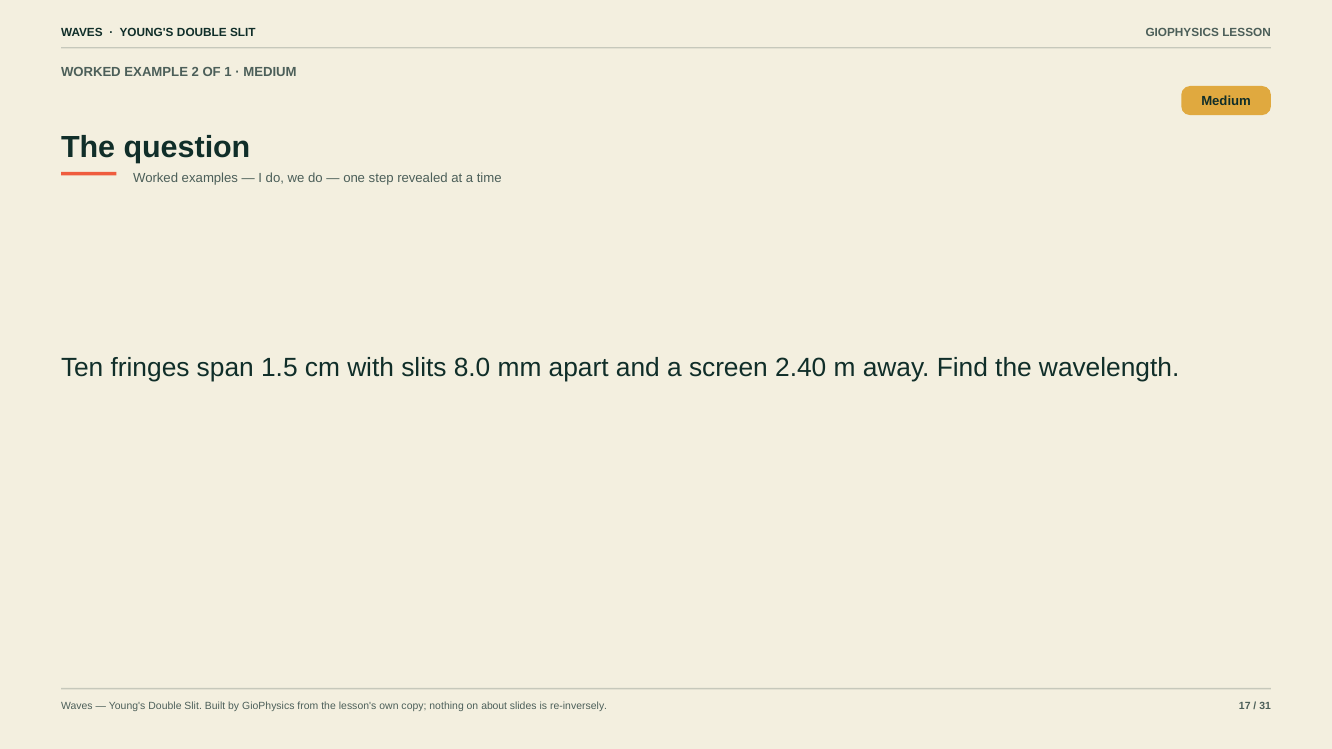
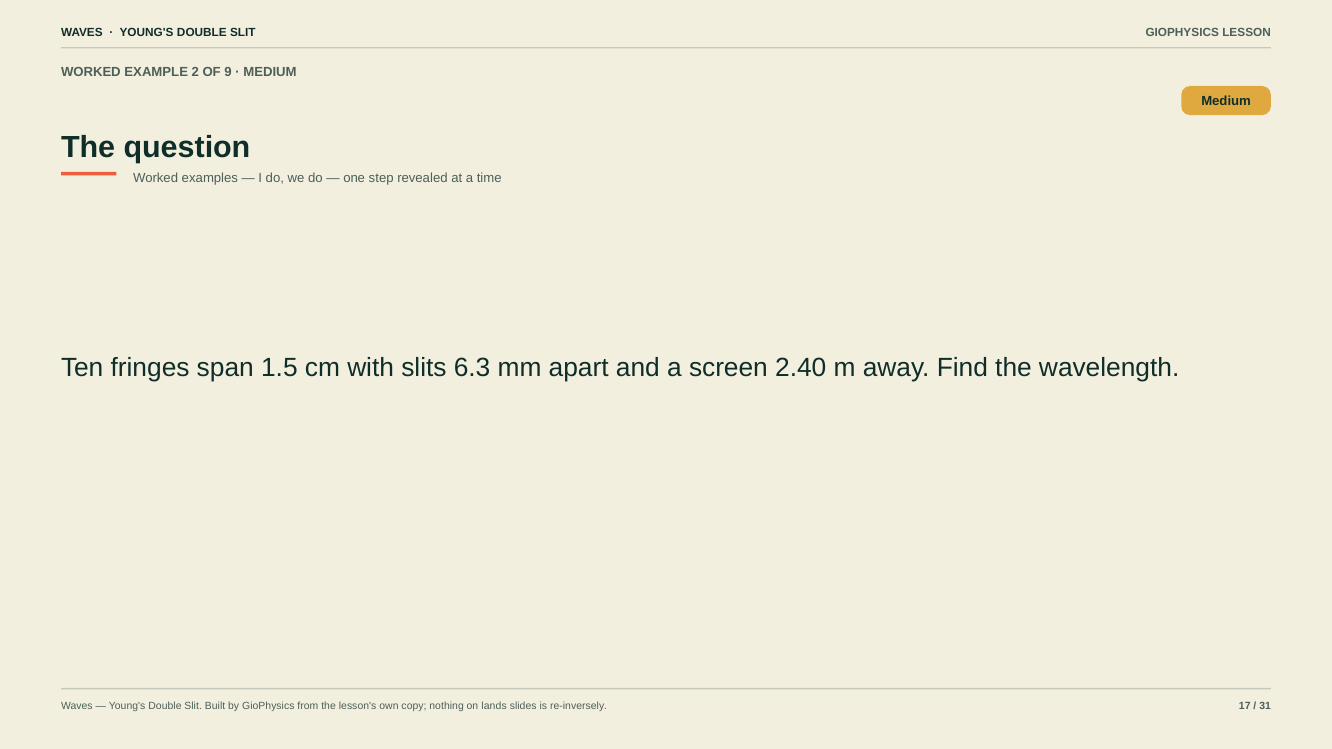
1: 1 -> 9
8.0: 8.0 -> 6.3
about: about -> lands
